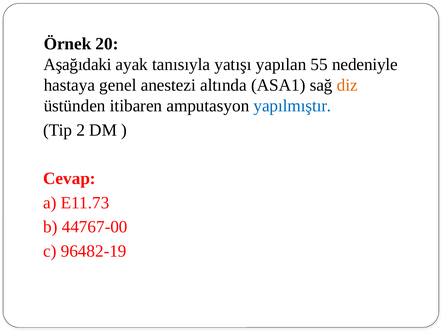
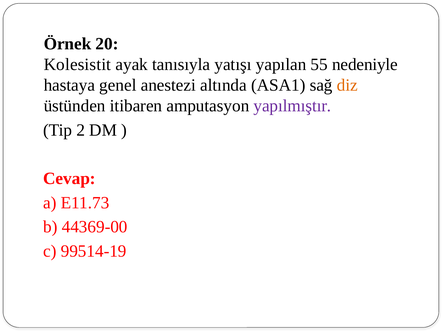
Aşağıdaki: Aşağıdaki -> Kolesistit
yapılmıştır colour: blue -> purple
44767-00: 44767-00 -> 44369-00
96482-19: 96482-19 -> 99514-19
